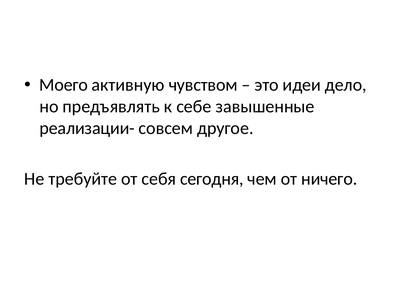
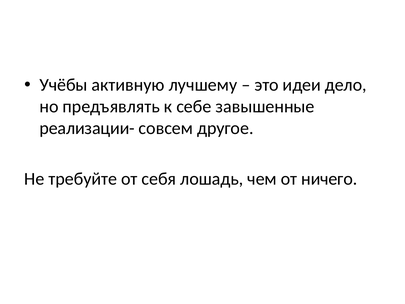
Моего: Моего -> Учёбы
чувством: чувством -> лучшему
сегодня: сегодня -> лошадь
